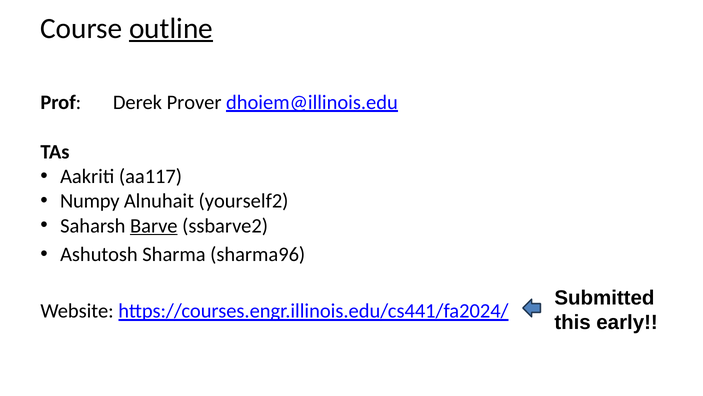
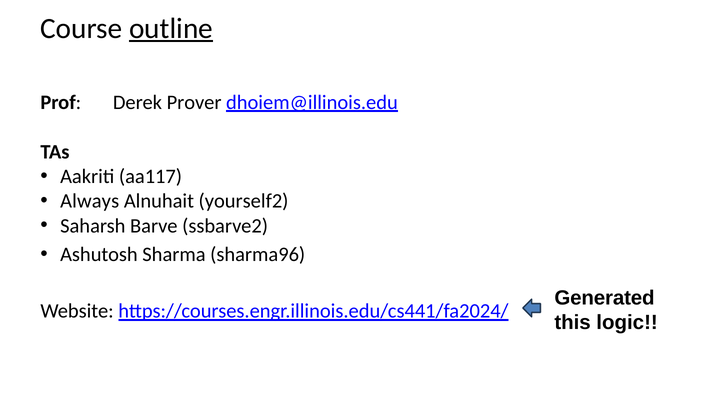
Numpy: Numpy -> Always
Barve underline: present -> none
Submitted: Submitted -> Generated
early: early -> logic
